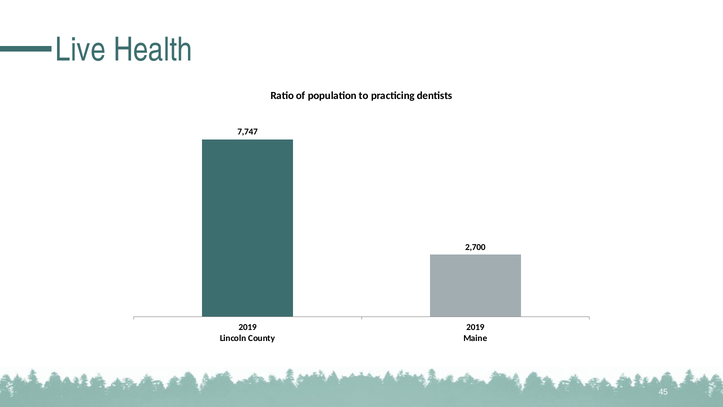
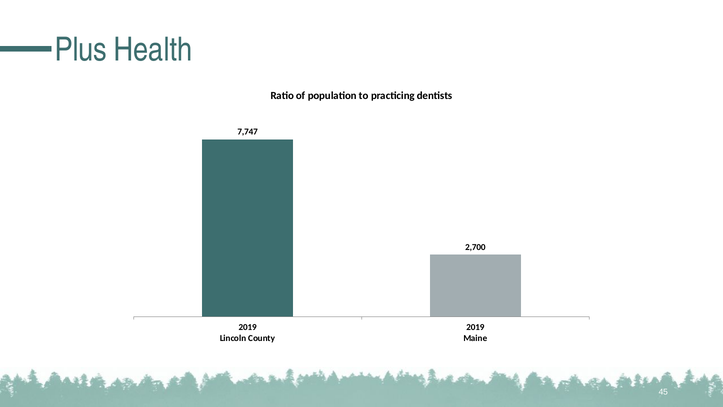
Live: Live -> Plus
